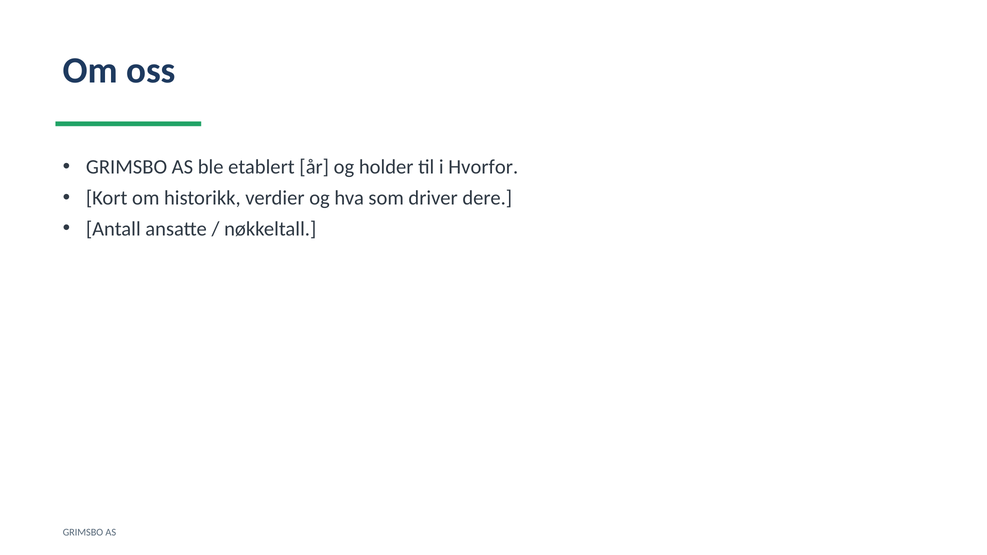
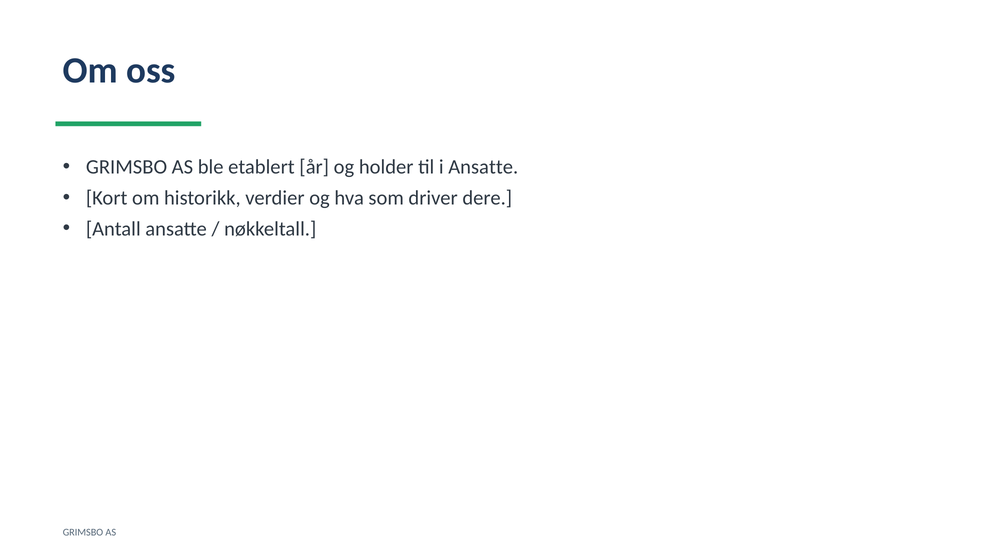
i Hvorfor: Hvorfor -> Ansatte
